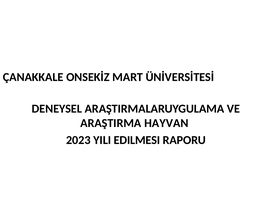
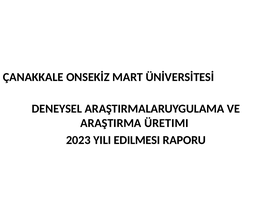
HAYVAN: HAYVAN -> ÜRETIMI
